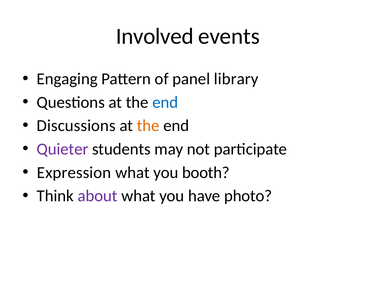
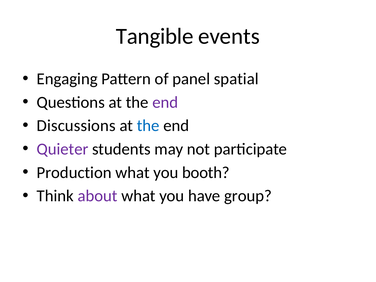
Involved: Involved -> Tangible
library: library -> spatial
end at (165, 102) colour: blue -> purple
the at (148, 126) colour: orange -> blue
Expression: Expression -> Production
photo: photo -> group
